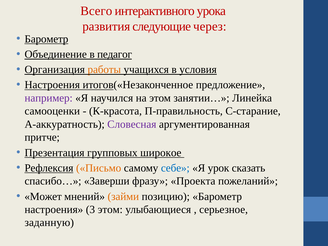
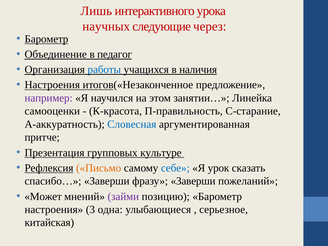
Всего: Всего -> Лишь
развития: развития -> научных
работы colour: orange -> blue
условия: условия -> наличия
Словесная colour: purple -> blue
широкое: широкое -> культуре
фразу Проекта: Проекта -> Заверши
займи colour: orange -> purple
3 этом: этом -> одна
заданную: заданную -> китайская
